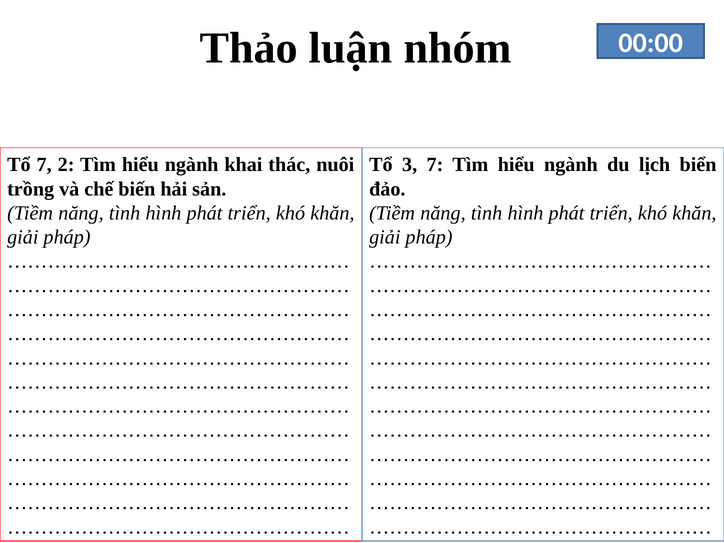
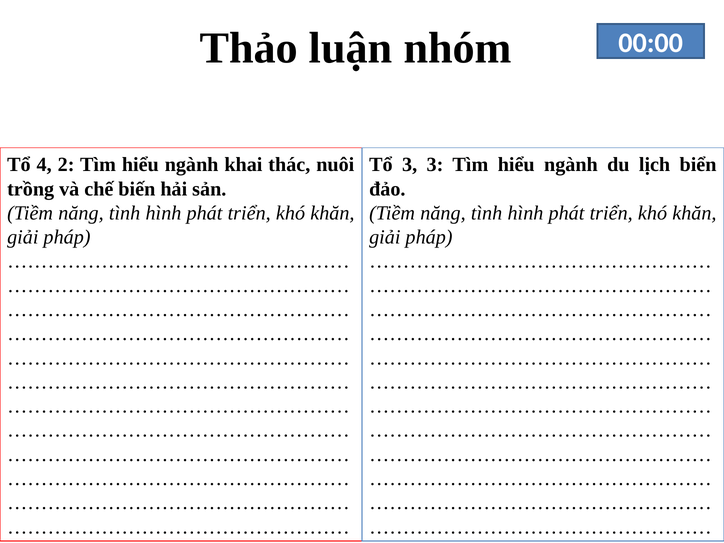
Tổ 7: 7 -> 4
3 7: 7 -> 3
